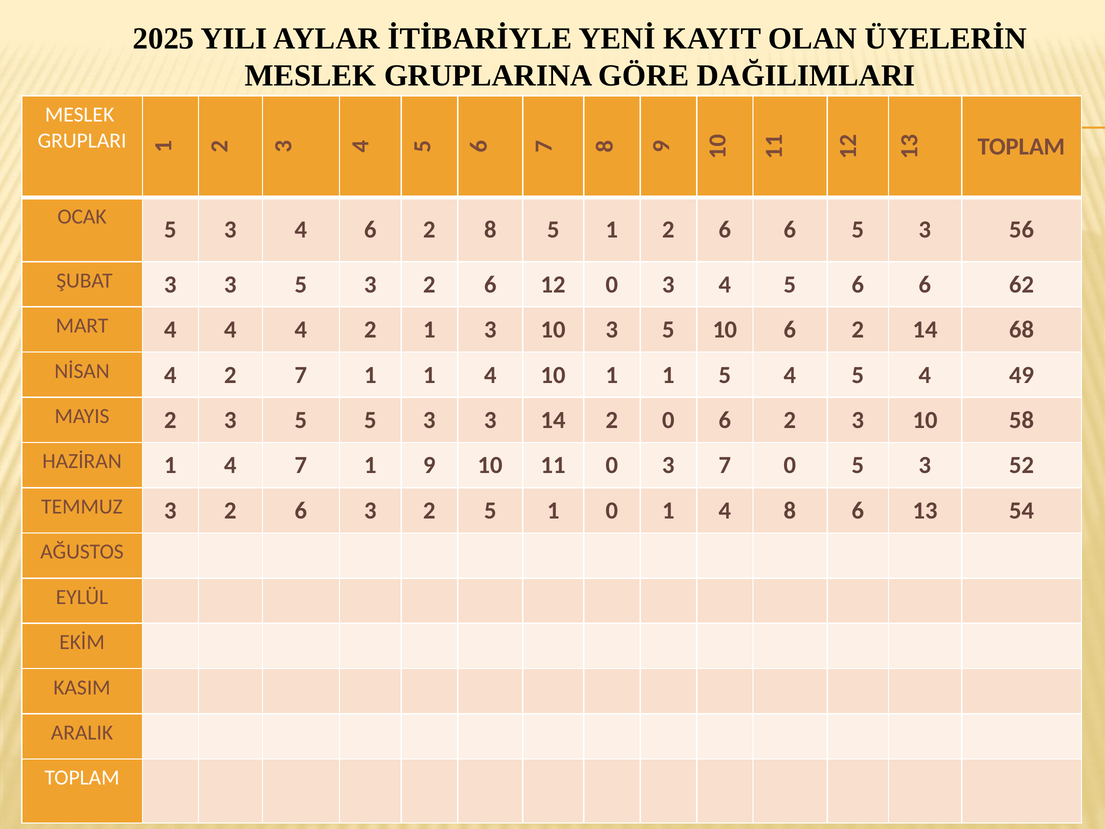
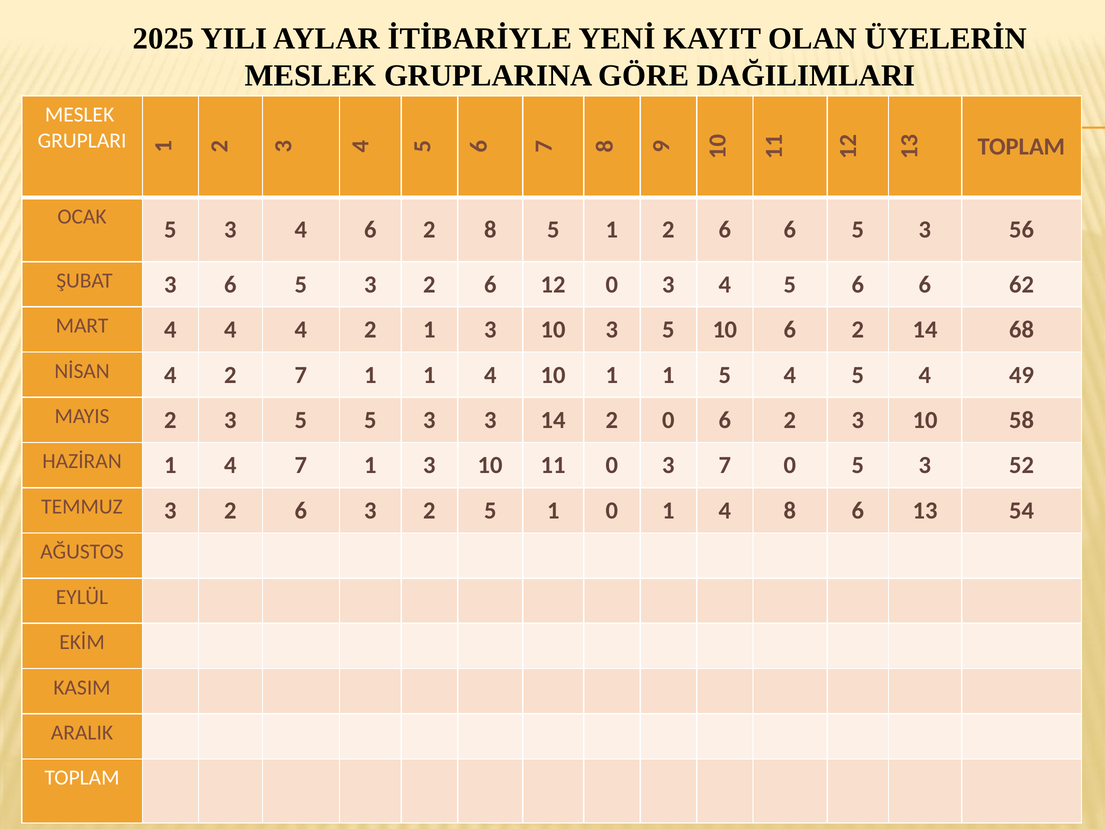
ŞUBAT 3 3: 3 -> 6
7 1 9: 9 -> 3
